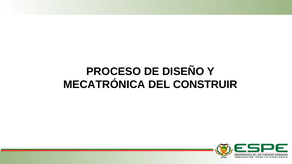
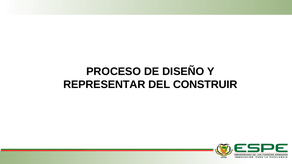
MECATRÓNICA: MECATRÓNICA -> REPRESENTAR
